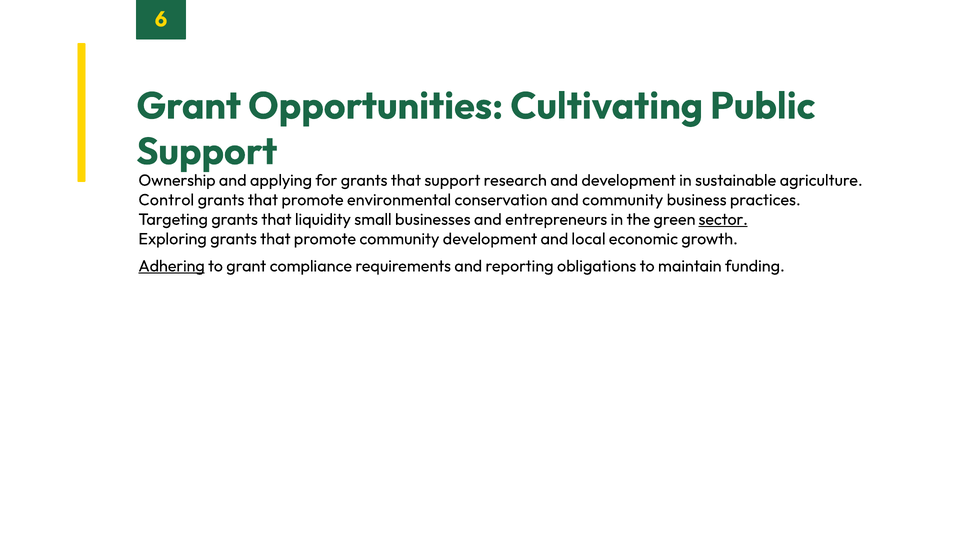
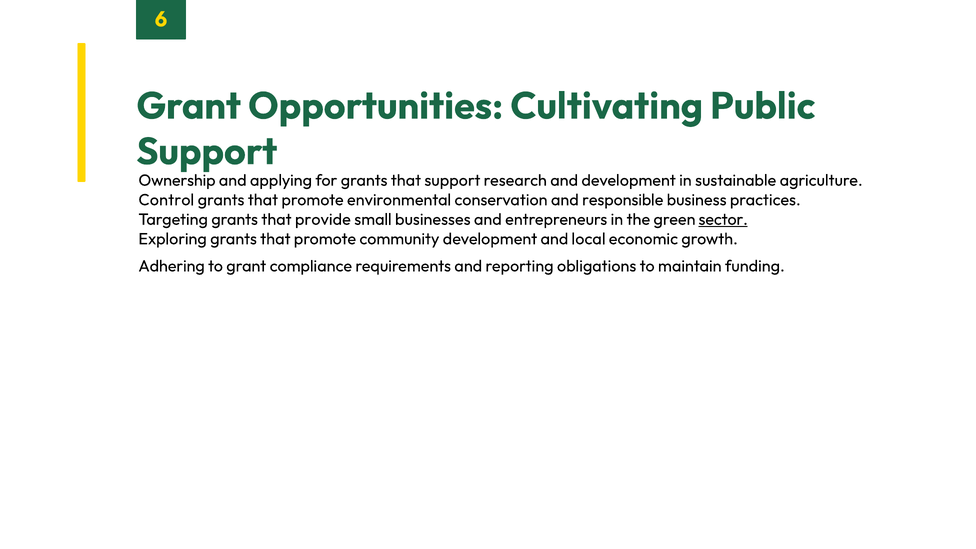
and community: community -> responsible
liquidity: liquidity -> provide
Adhering underline: present -> none
